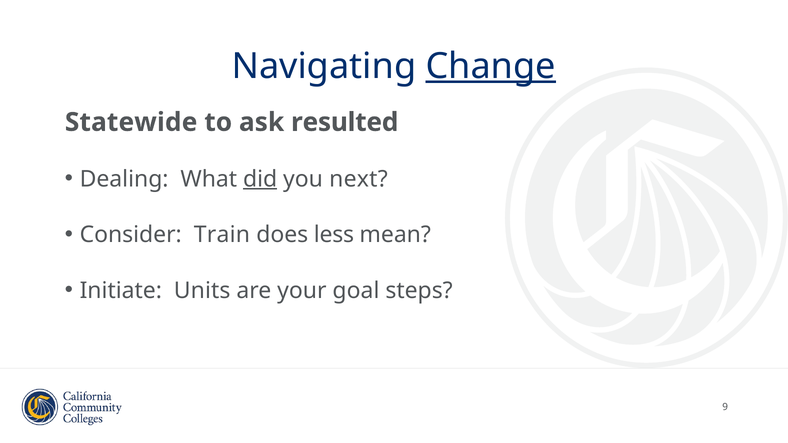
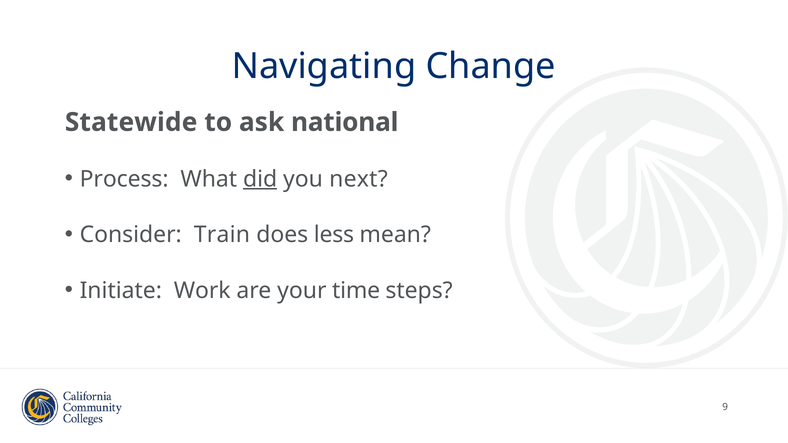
Change underline: present -> none
resulted: resulted -> national
Dealing: Dealing -> Process
Units: Units -> Work
goal: goal -> time
